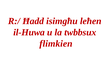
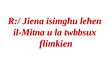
Ħadd: Ħadd -> Jiena
il-Huwa: il-Huwa -> il-Mitna
